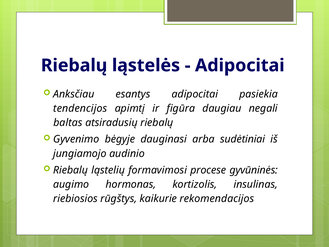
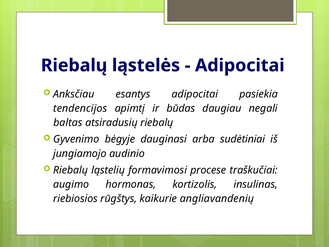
figūra: figūra -> būdas
gyvūninės: gyvūninės -> traškučiai
rekomendacijos: rekomendacijos -> angliavandenių
